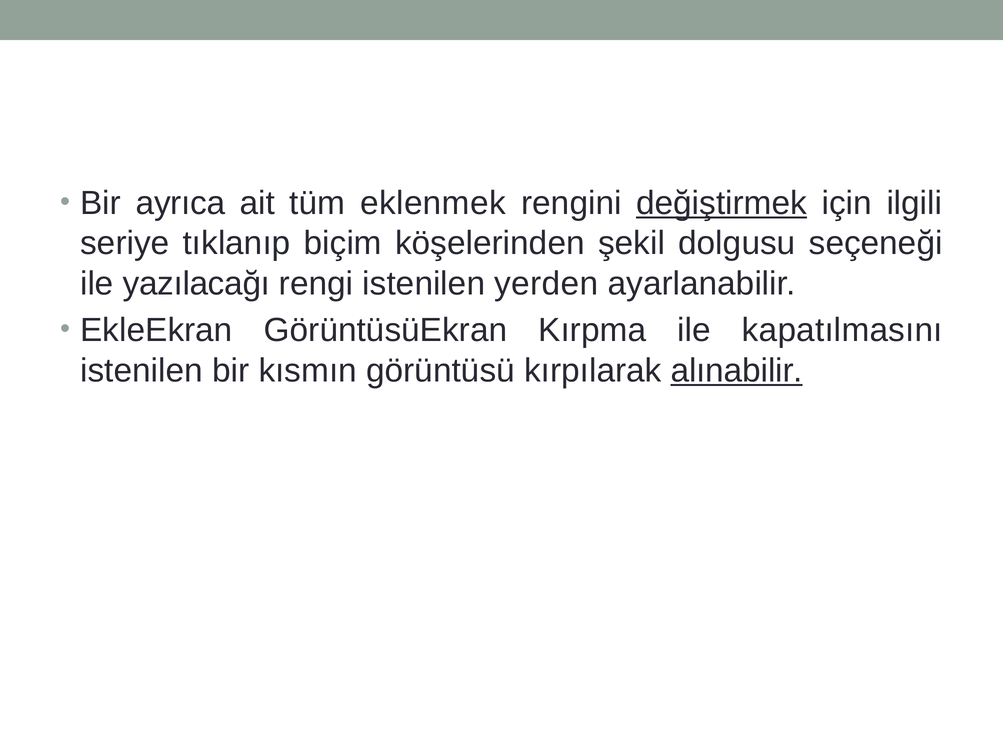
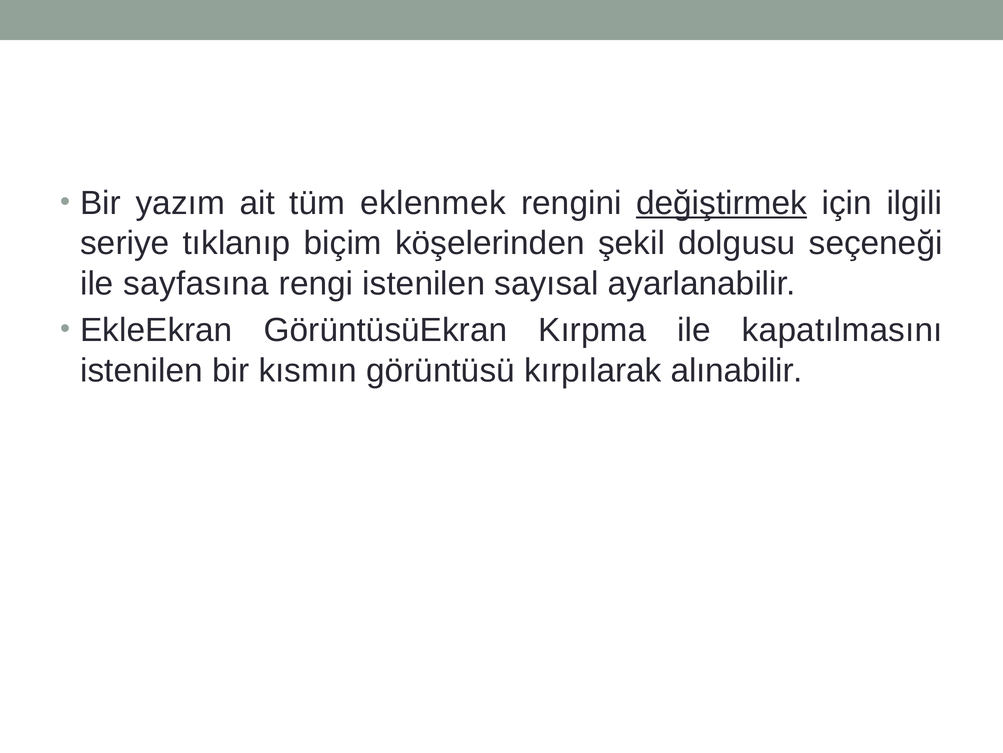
ayrıca: ayrıca -> yazım
yazılacağı: yazılacağı -> sayfasına
yerden: yerden -> sayısal
alınabilir underline: present -> none
